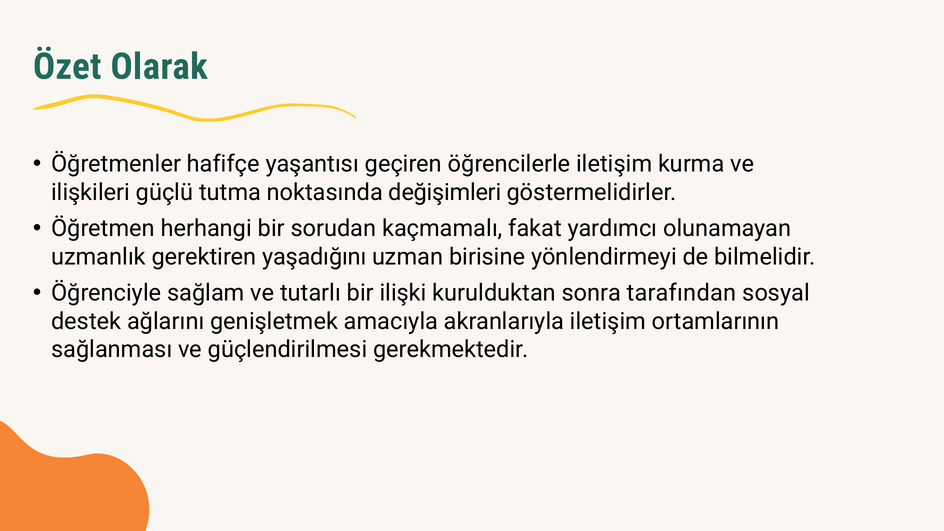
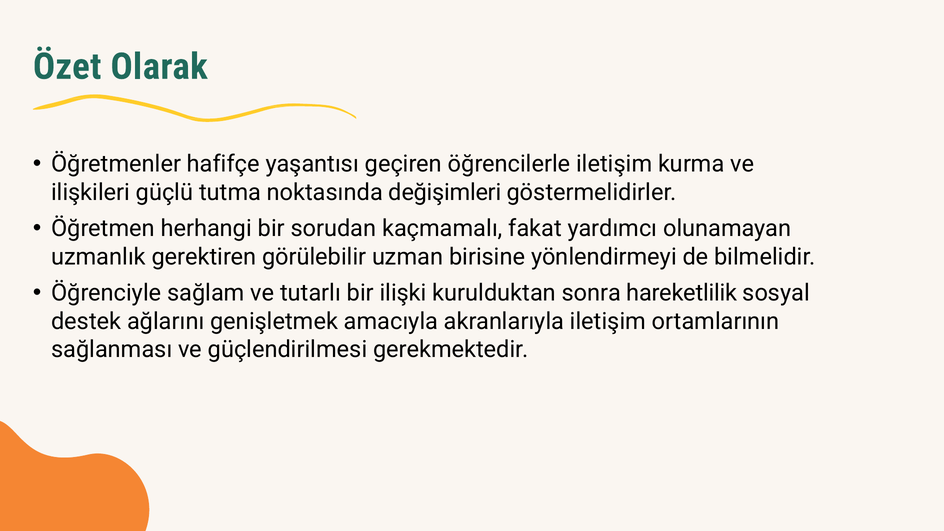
yaşadığını: yaşadığını -> görülebilir
tarafından: tarafından -> hareketlilik
